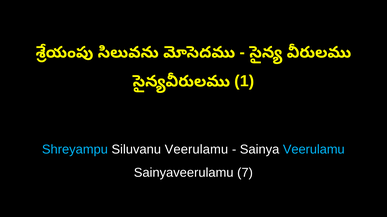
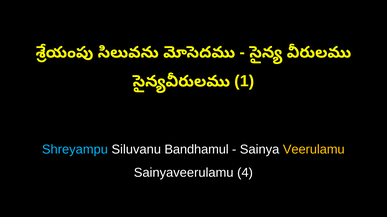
Siluvanu Veerulamu: Veerulamu -> Bandhamul
Veerulamu at (314, 150) colour: light blue -> yellow
7: 7 -> 4
